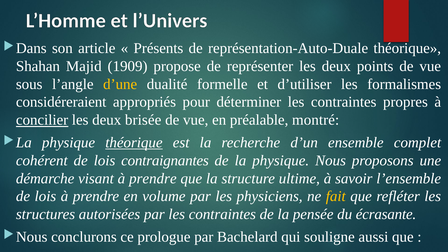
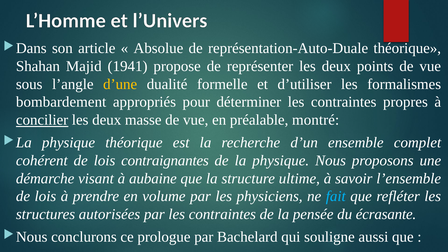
Présents: Présents -> Absolue
1909: 1909 -> 1941
considéreraient: considéreraient -> bombardement
brisée: brisée -> masse
théorique at (134, 143) underline: present -> none
visant à prendre: prendre -> aubaine
fait colour: yellow -> light blue
